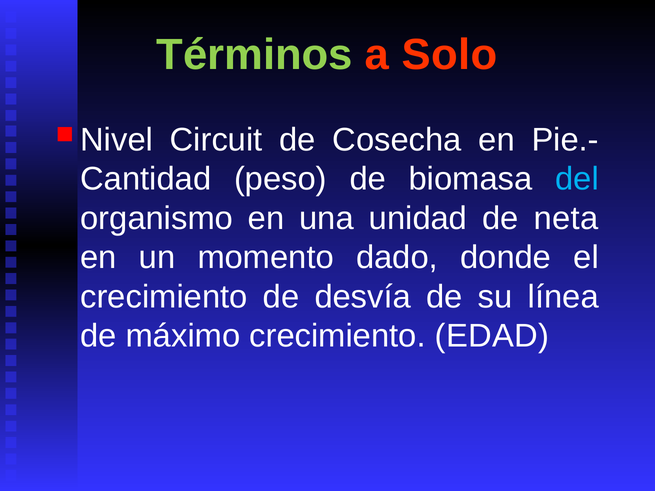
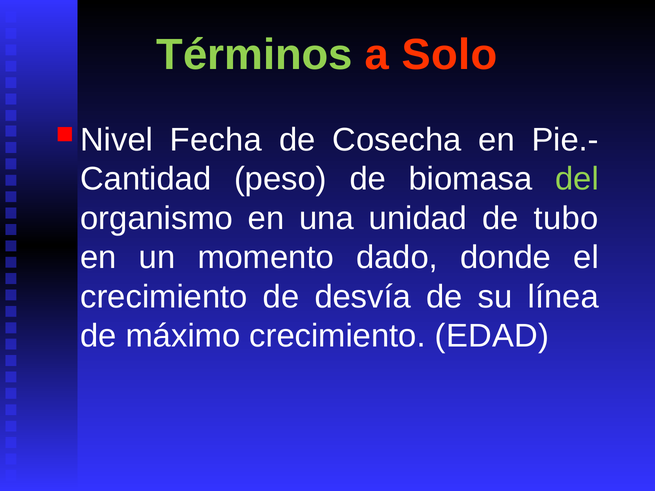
Circuit: Circuit -> Fecha
del colour: light blue -> light green
neta: neta -> tubo
